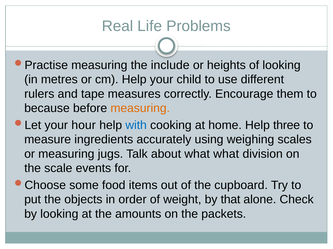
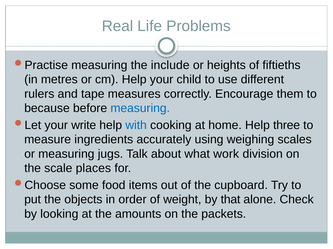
of looking: looking -> fiftieths
measuring at (140, 109) colour: orange -> blue
hour: hour -> write
what what: what -> work
events: events -> places
